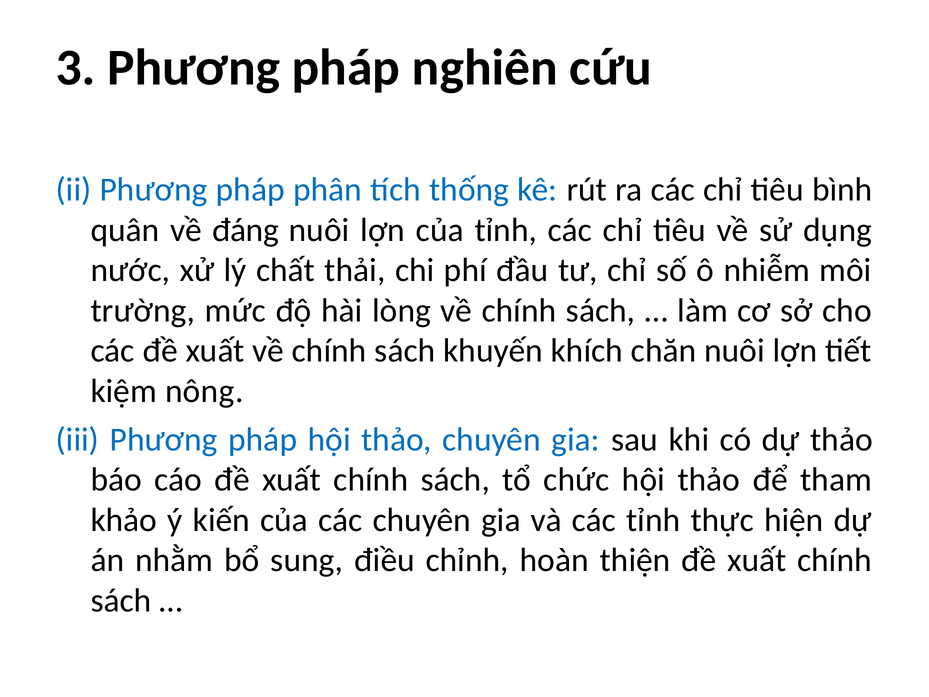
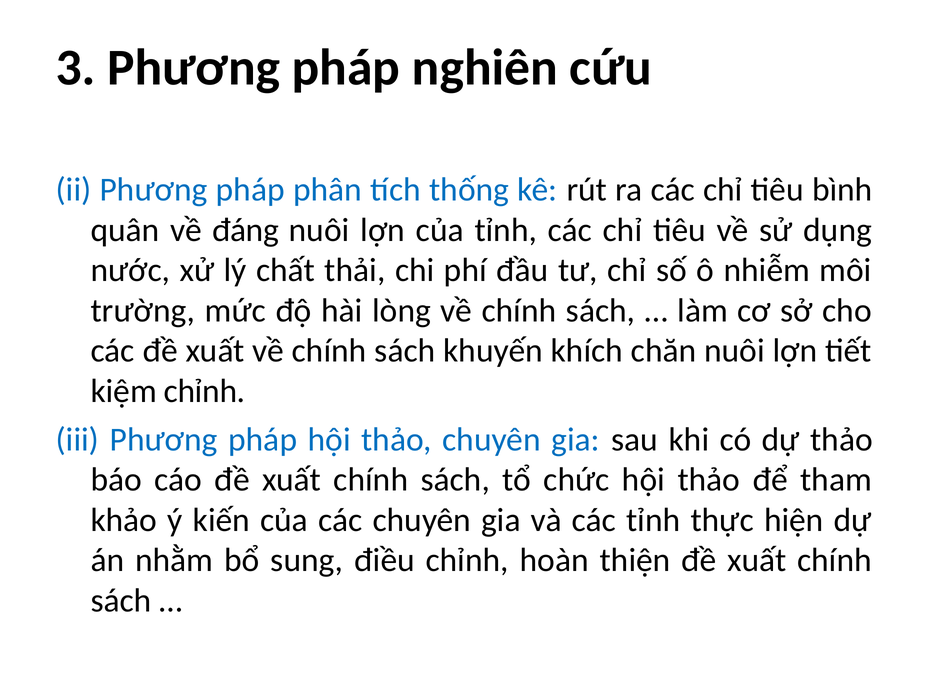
kiệm nông: nông -> chỉnh
